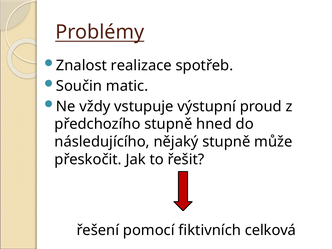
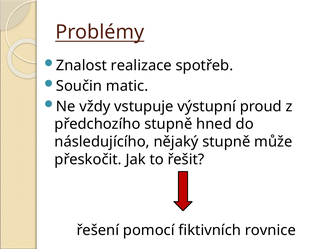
celková: celková -> rovnice
